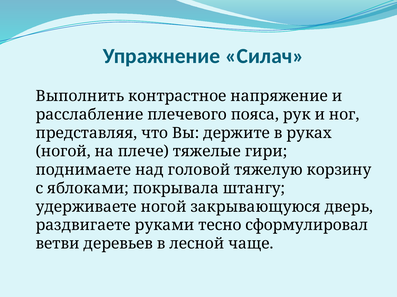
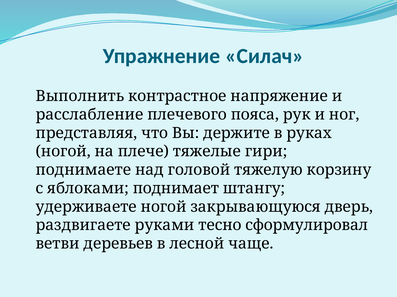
покрывала: покрывала -> поднимает
